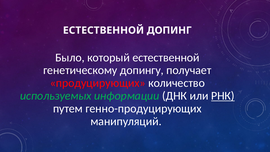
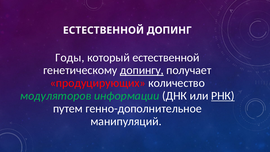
Было: Было -> Годы
допингу underline: none -> present
используемых: используемых -> модуляторов
генно-продуцирующих: генно-продуцирующих -> генно-дополнительное
